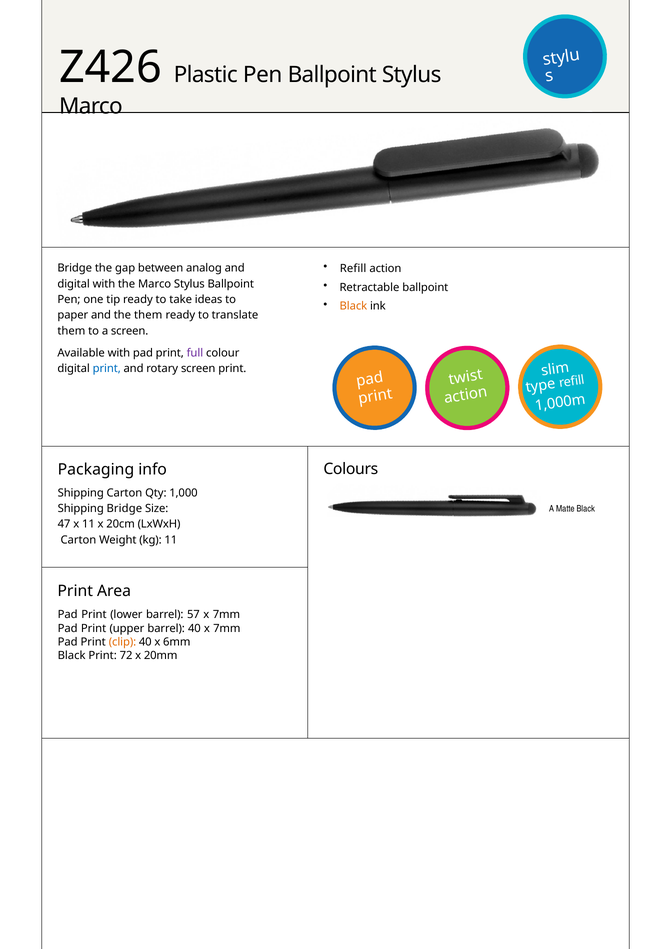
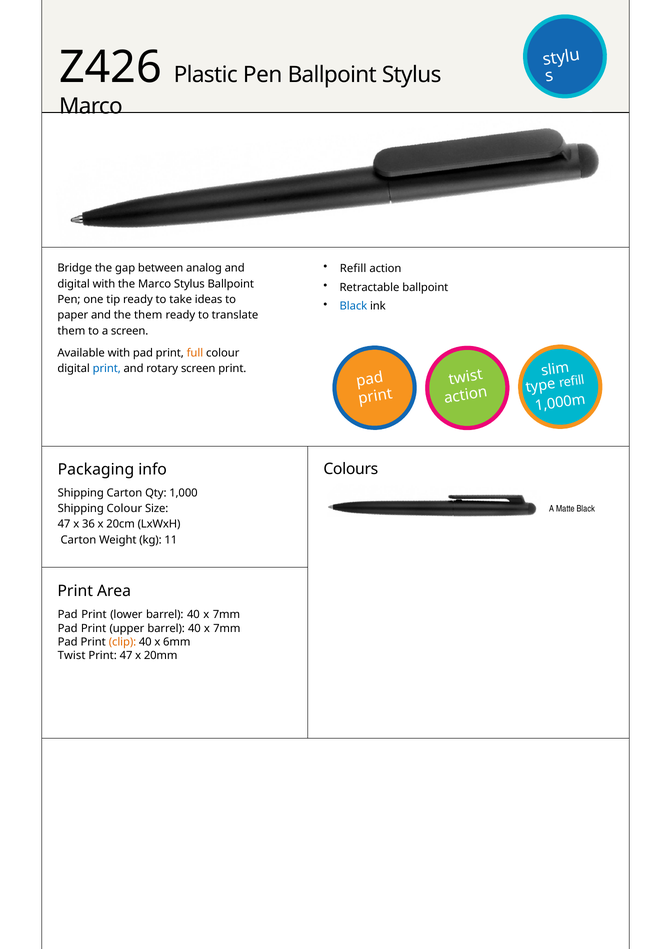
Black at (353, 306) colour: orange -> blue
full colour: purple -> orange
Shipping Bridge: Bridge -> Colour
x 11: 11 -> 36
lower barrel 57: 57 -> 40
Black at (72, 655): Black -> Twist
Print 72: 72 -> 47
